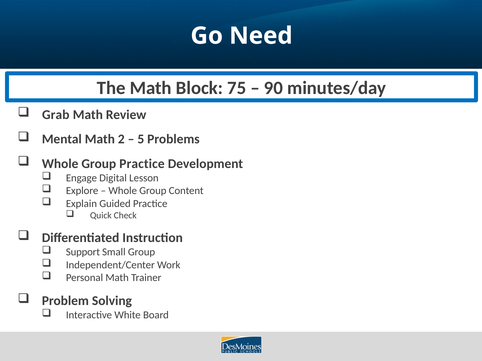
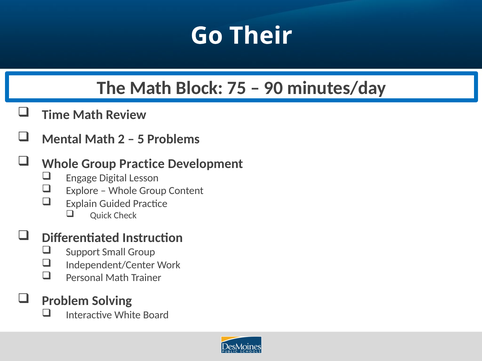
Need: Need -> Their
Grab: Grab -> Time
